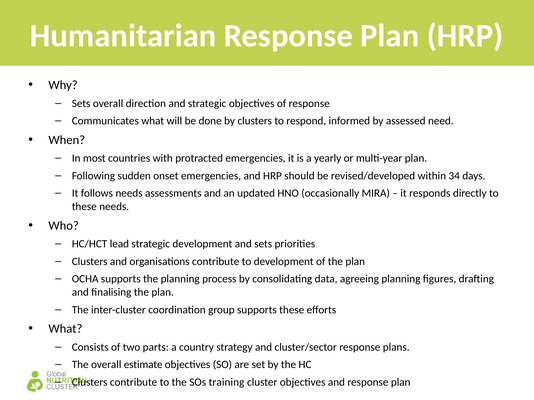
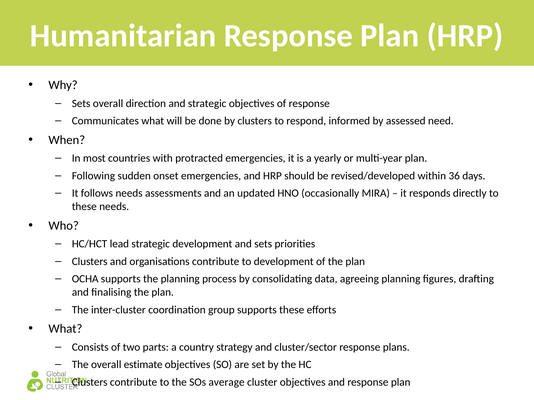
34: 34 -> 36
training: training -> average
